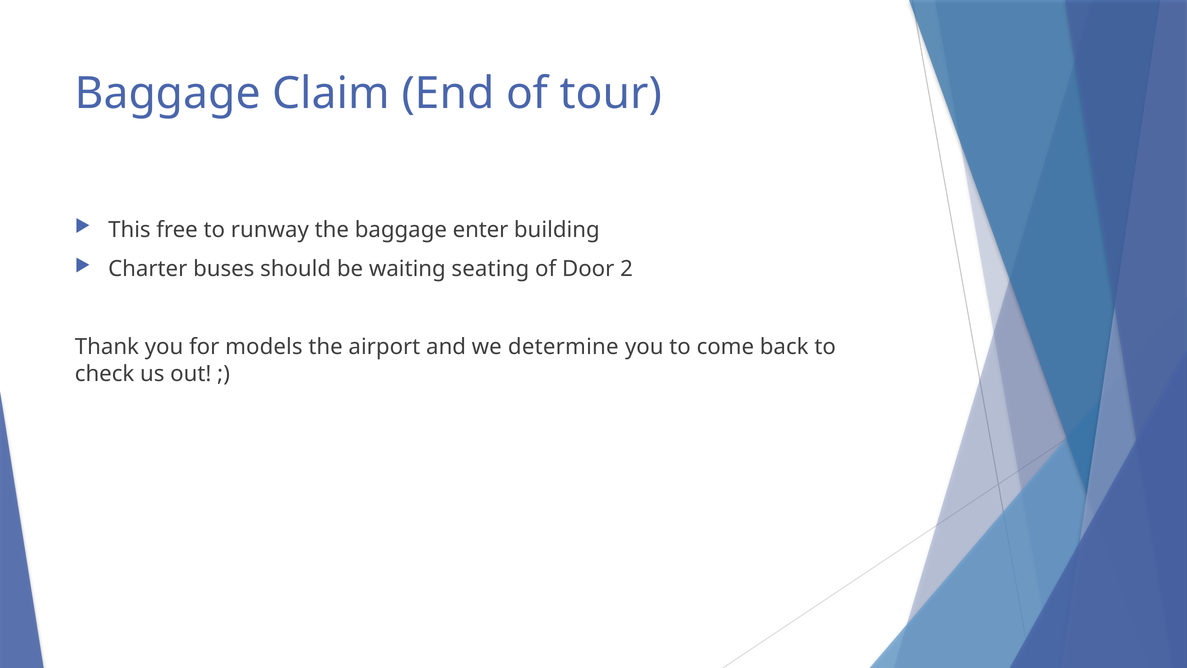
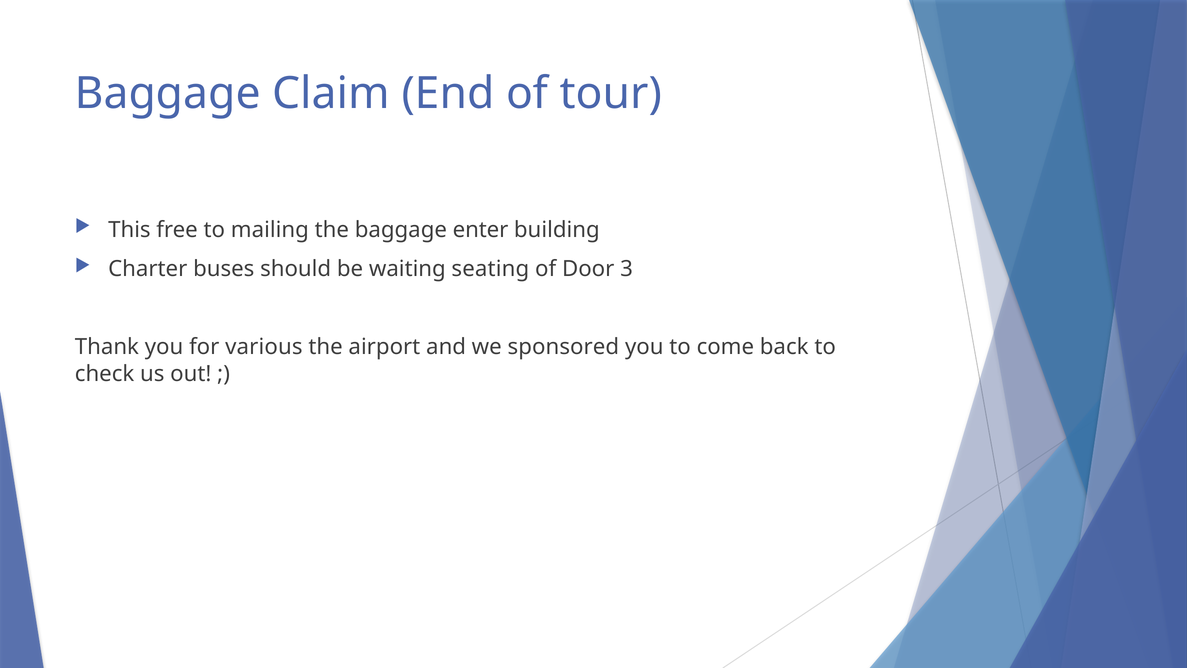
runway: runway -> mailing
2: 2 -> 3
models: models -> various
determine: determine -> sponsored
